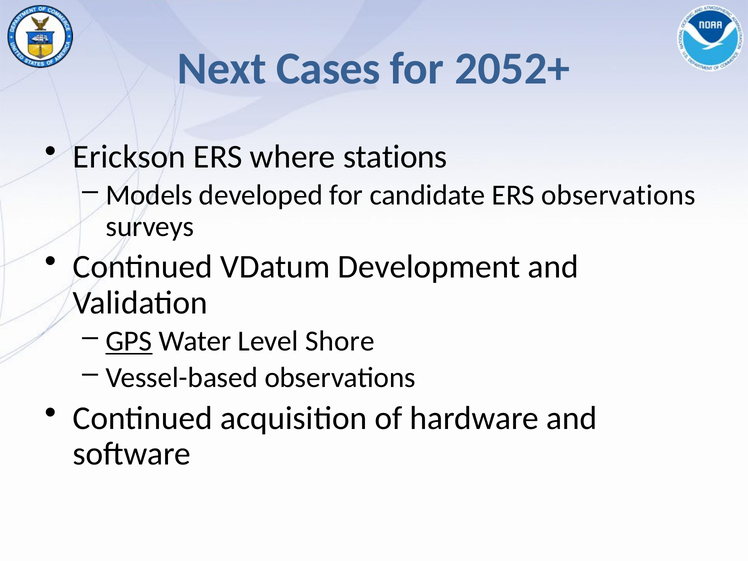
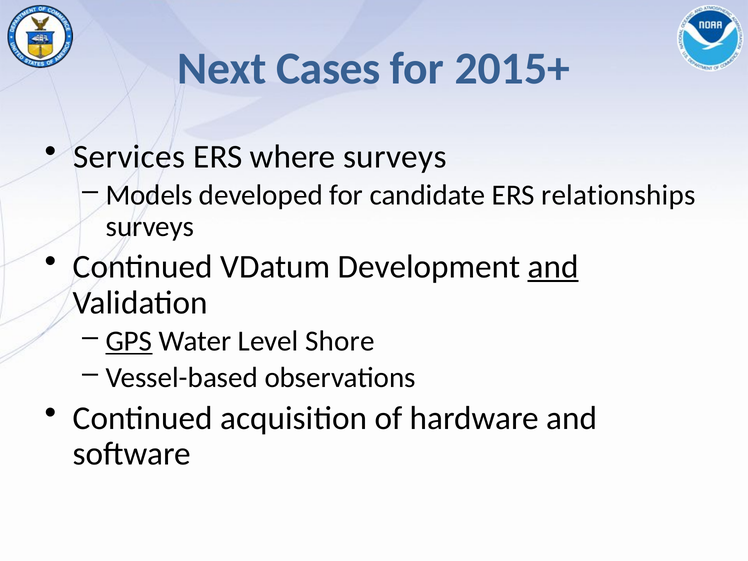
2052+: 2052+ -> 2015+
Erickson: Erickson -> Services
where stations: stations -> surveys
ERS observations: observations -> relationships
and at (553, 267) underline: none -> present
